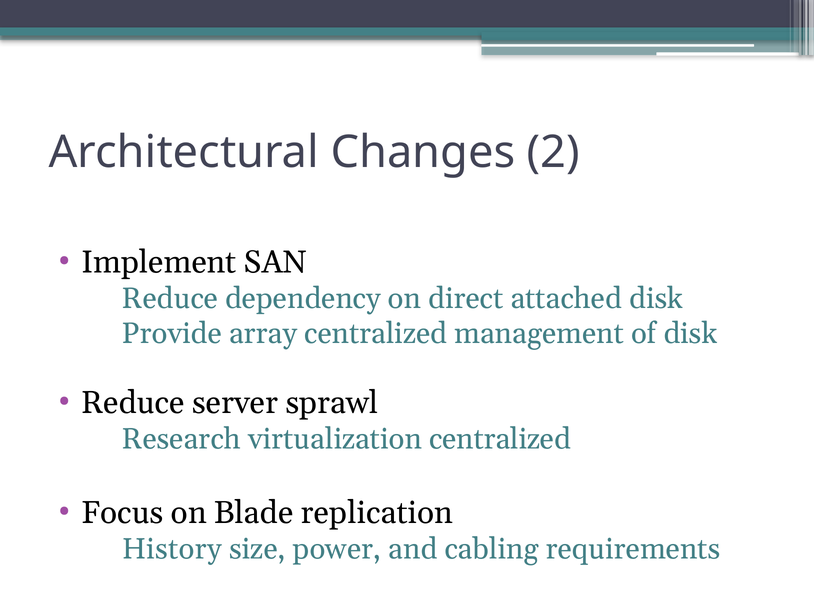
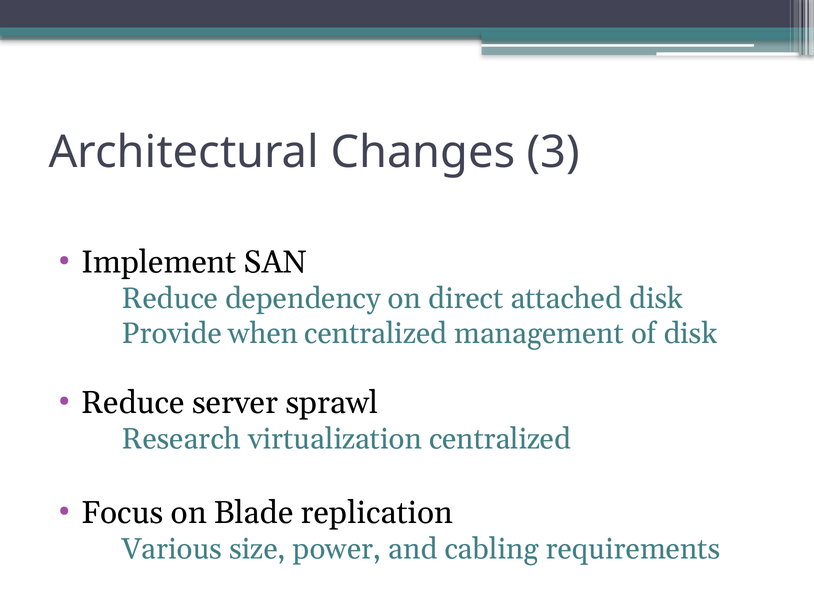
2: 2 -> 3
array: array -> when
History: History -> Various
